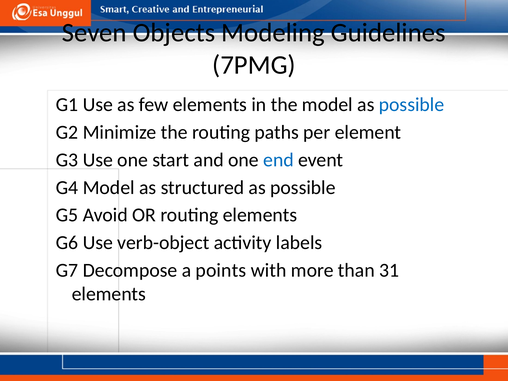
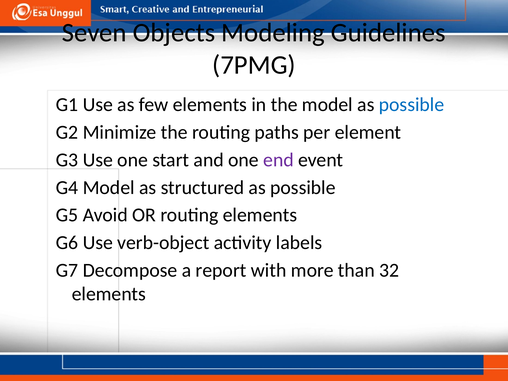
end colour: blue -> purple
points: points -> report
31: 31 -> 32
